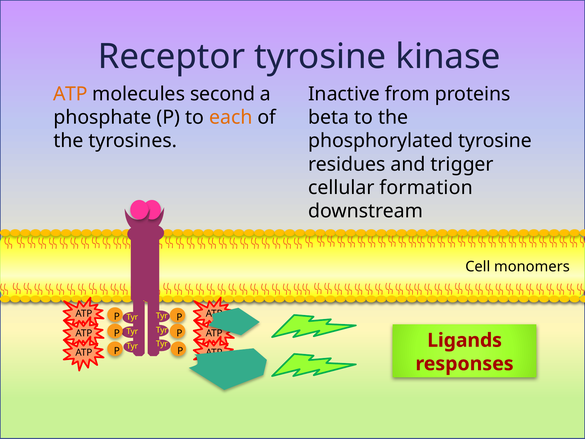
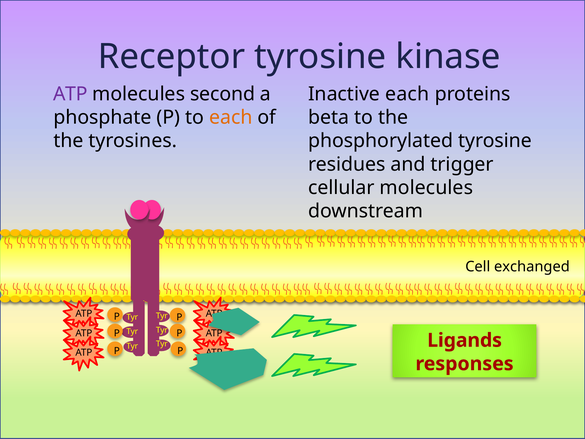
ATP at (70, 94) colour: orange -> purple
Inactive from: from -> each
cellular formation: formation -> molecules
monomers: monomers -> exchanged
